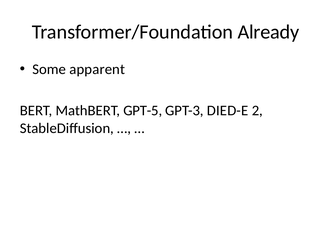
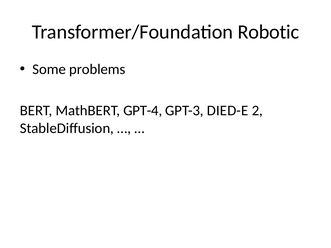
Already: Already -> Robotic
apparent: apparent -> problems
GPT-5: GPT-5 -> GPT-4
